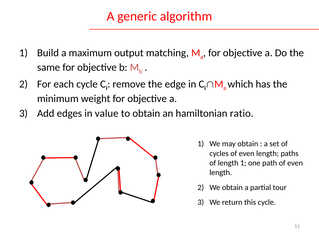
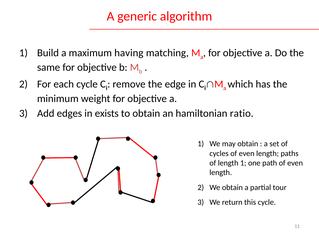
output: output -> having
value: value -> exists
